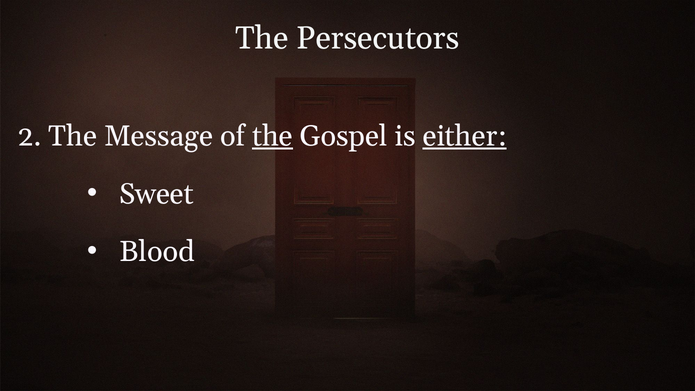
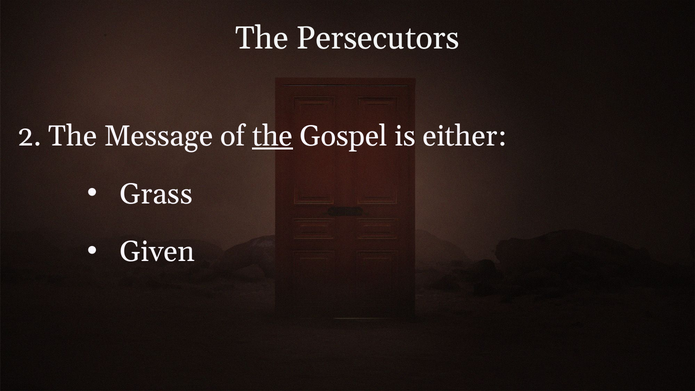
either underline: present -> none
Sweet: Sweet -> Grass
Blood: Blood -> Given
